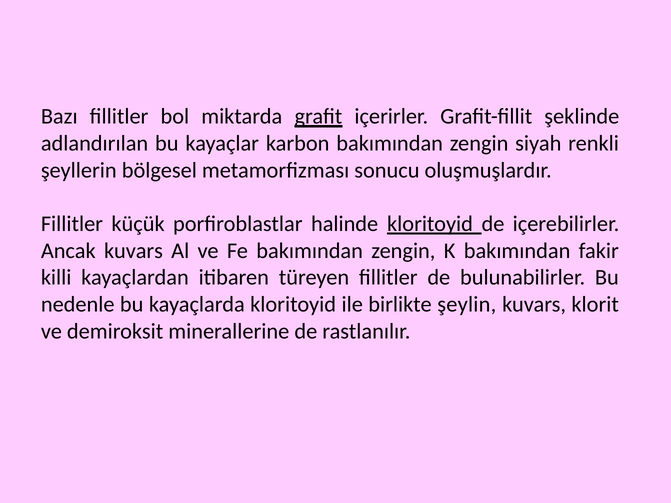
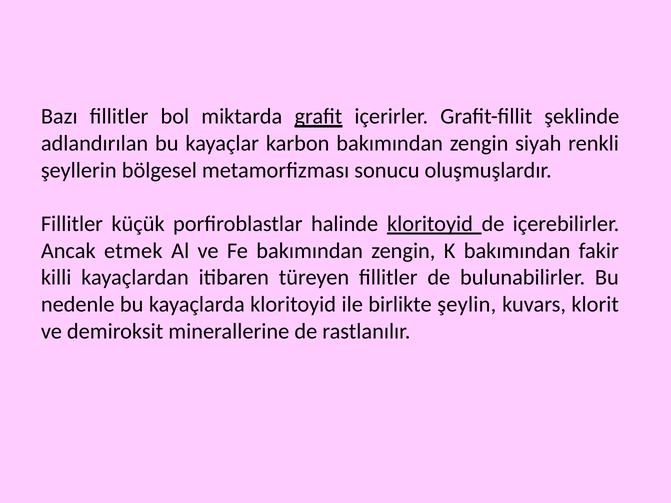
Ancak kuvars: kuvars -> etmek
